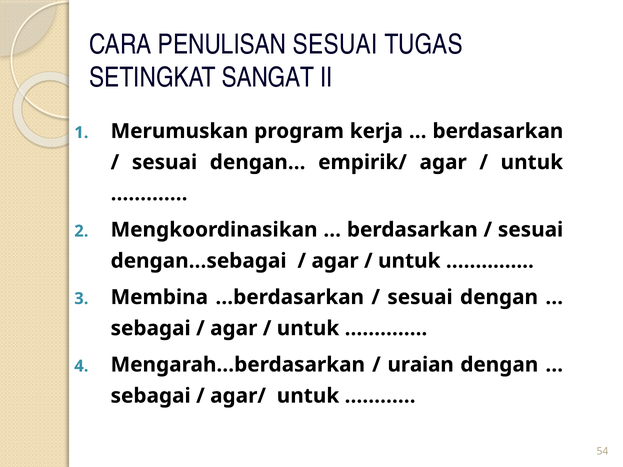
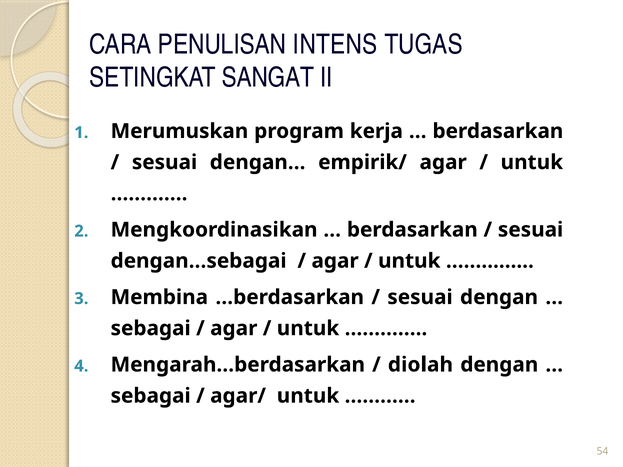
PENULISAN SESUAI: SESUAI -> INTENS
uraian: uraian -> diolah
